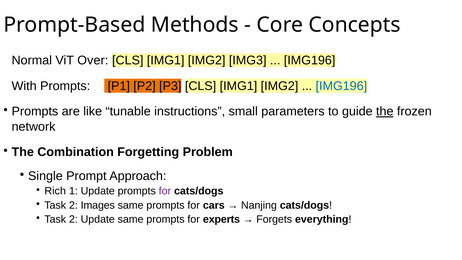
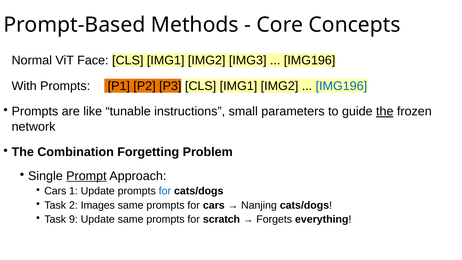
Over: Over -> Face
Prompt underline: none -> present
Rich at (55, 191): Rich -> Cars
for at (165, 191) colour: purple -> blue
2 at (73, 219): 2 -> 9
experts: experts -> scratch
